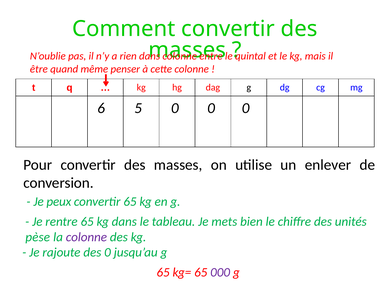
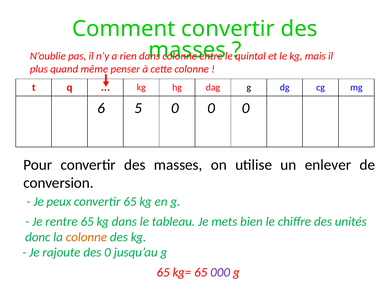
être: être -> plus
pèse: pèse -> donc
colonne at (86, 238) colour: purple -> orange
